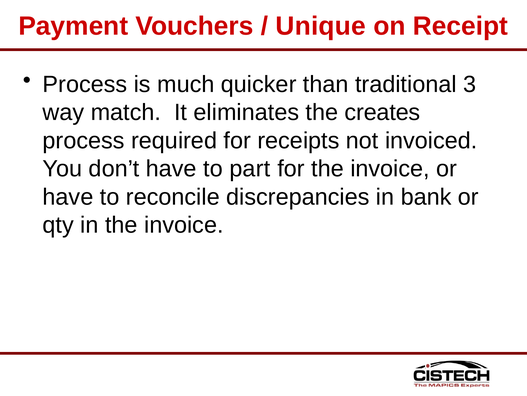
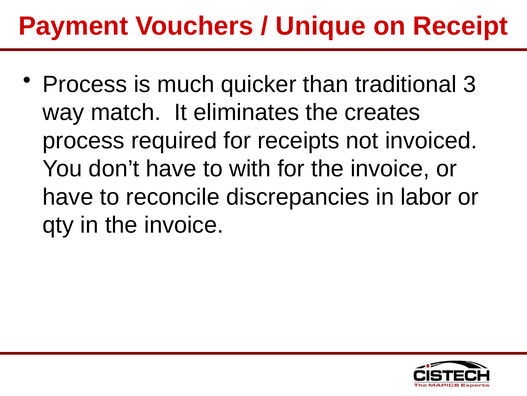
part: part -> with
bank: bank -> labor
